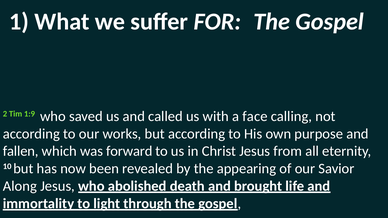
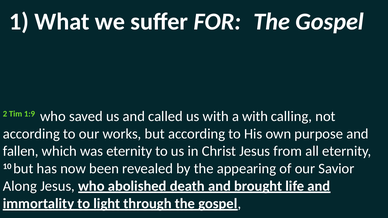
a face: face -> with
was forward: forward -> eternity
